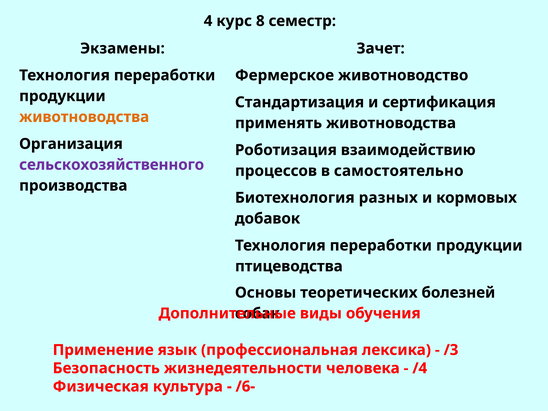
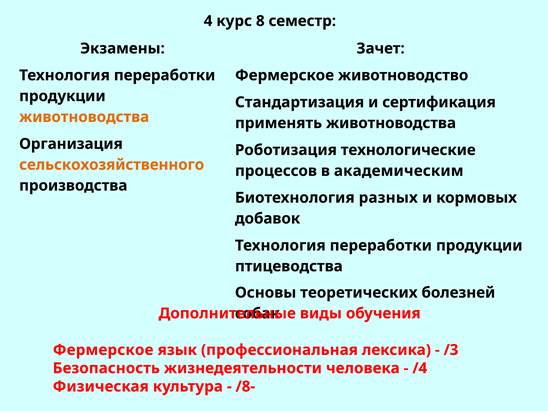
взаимодействию: взаимодействию -> технологические
сельскохозяйственного colour: purple -> orange
самостоятельно: самостоятельно -> академическим
Применение at (103, 350): Применение -> Фермерское
/6-: /6- -> /8-
